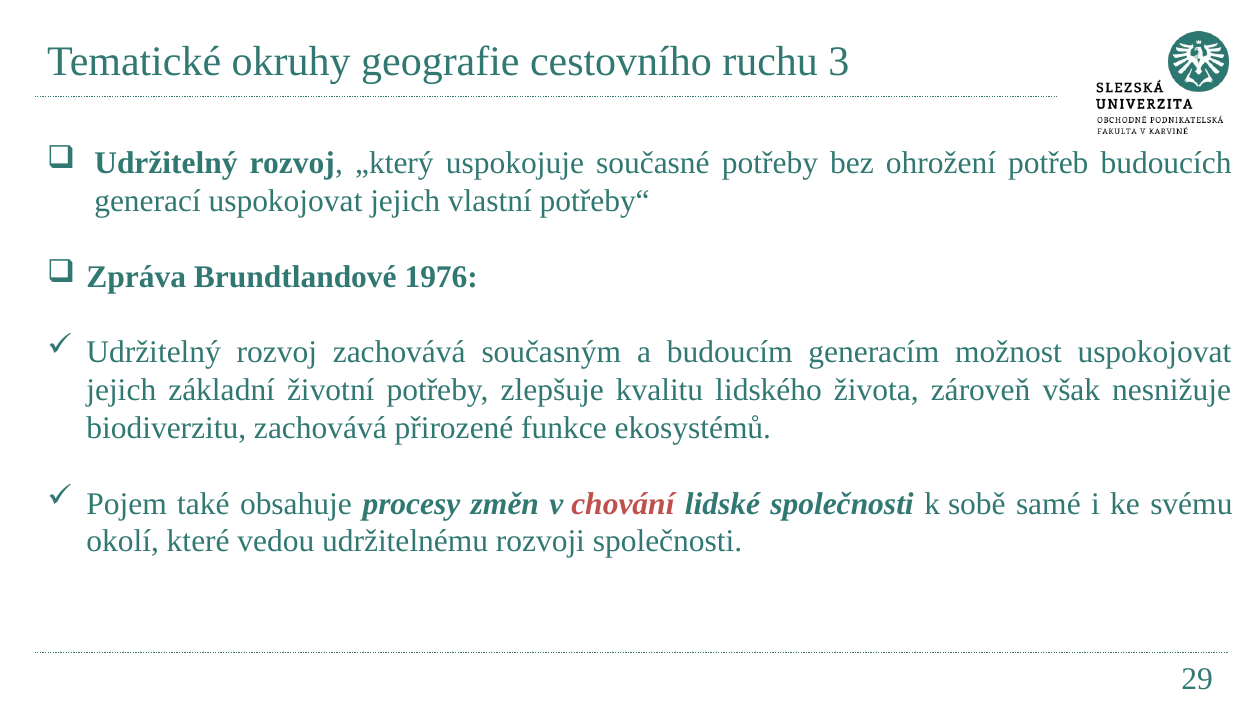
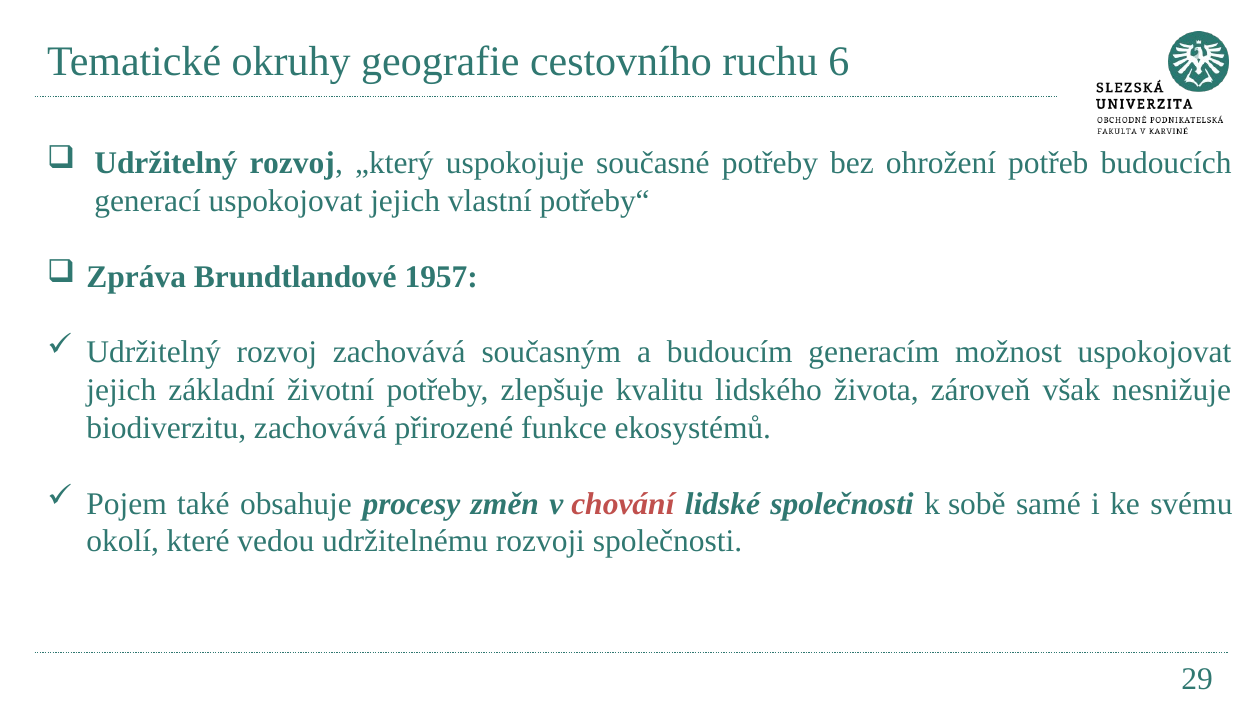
3: 3 -> 6
1976: 1976 -> 1957
